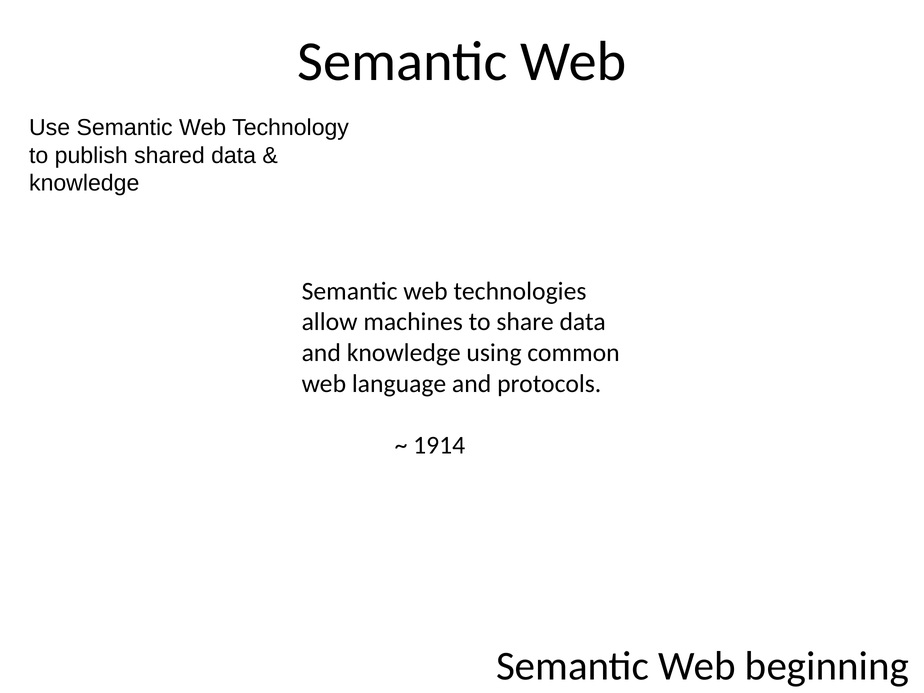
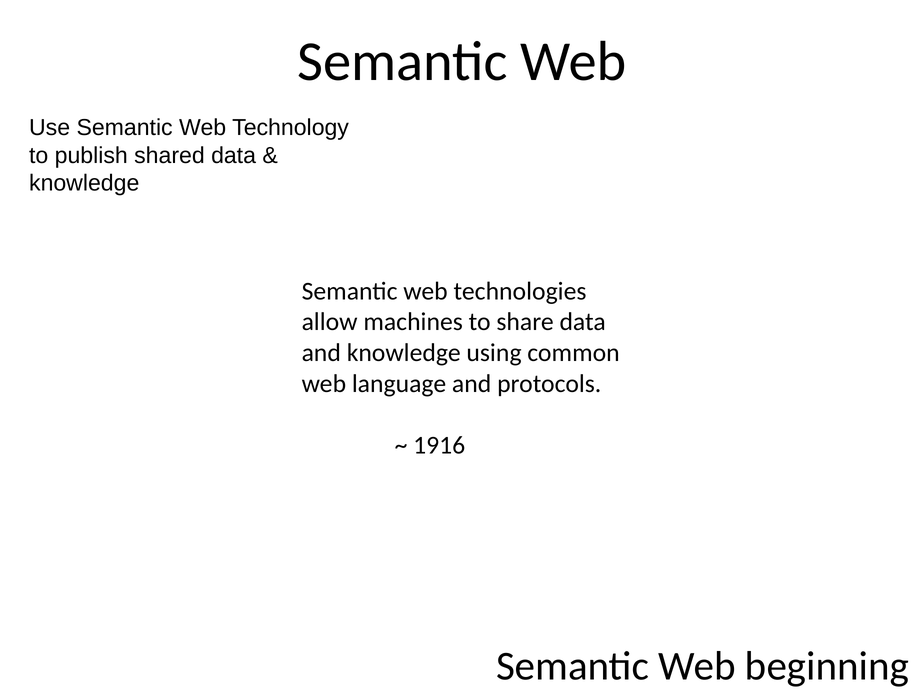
1914: 1914 -> 1916
